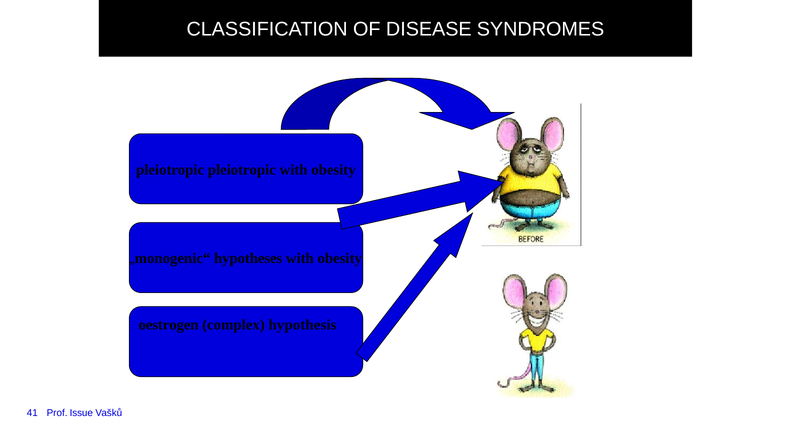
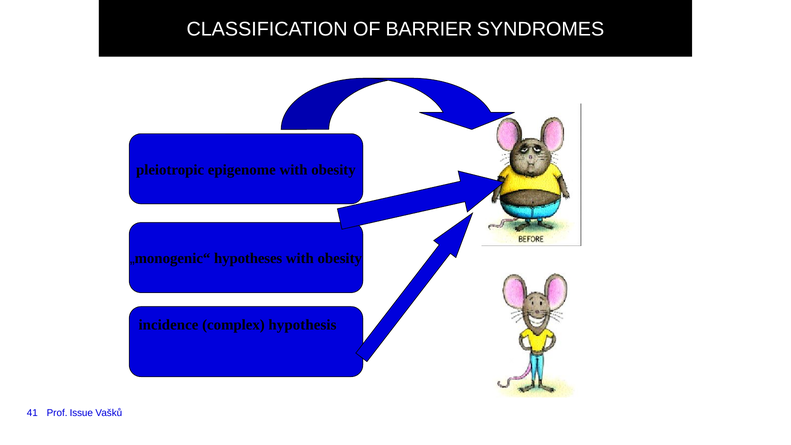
DISEASE: DISEASE -> BARRIER
pleiotropic pleiotropic: pleiotropic -> epigenome
oestrogen: oestrogen -> incidence
